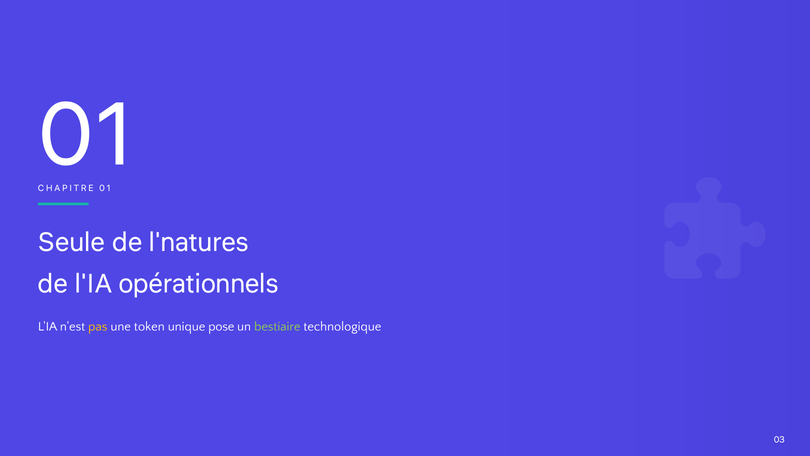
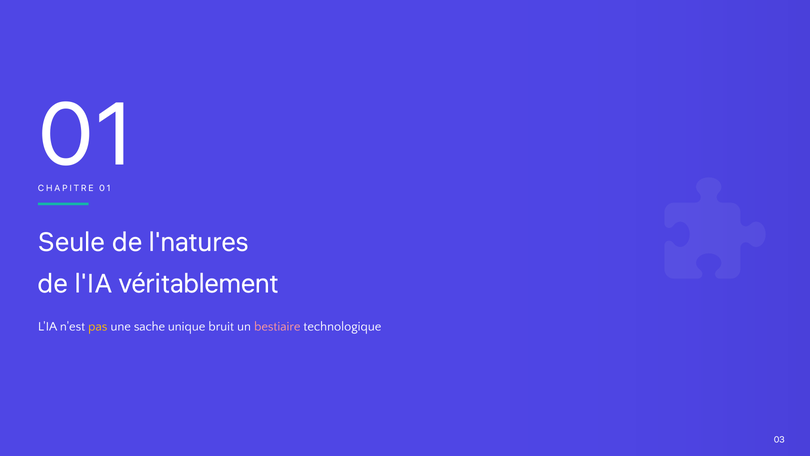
opérationnels: opérationnels -> véritablement
token: token -> sache
pose: pose -> bruit
bestiaire colour: light green -> pink
